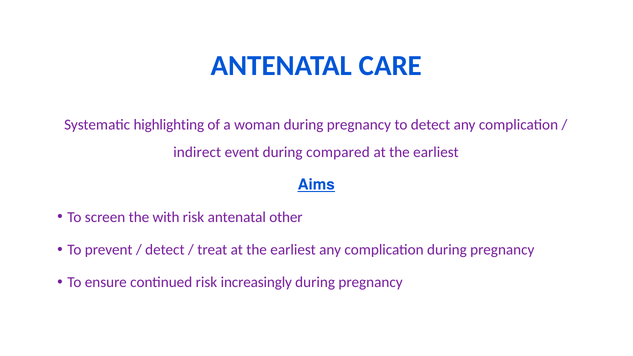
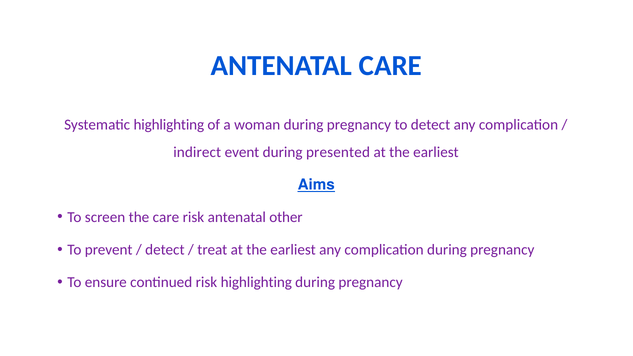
compared: compared -> presented
the with: with -> care
risk increasingly: increasingly -> highlighting
